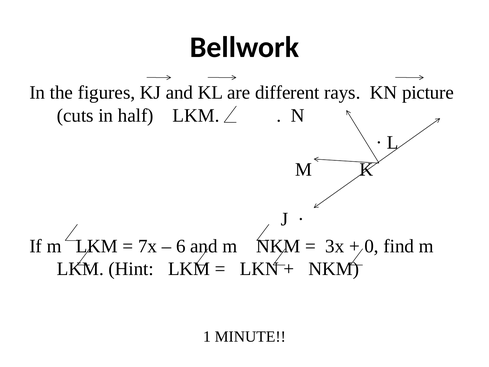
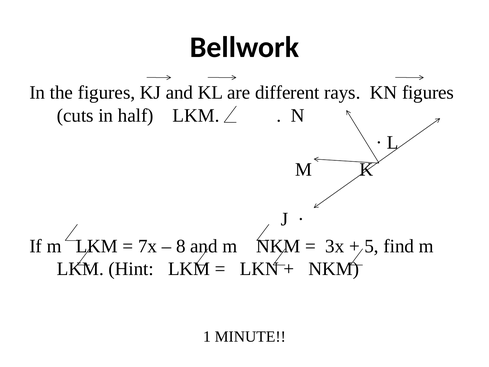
KN picture: picture -> figures
6: 6 -> 8
0: 0 -> 5
